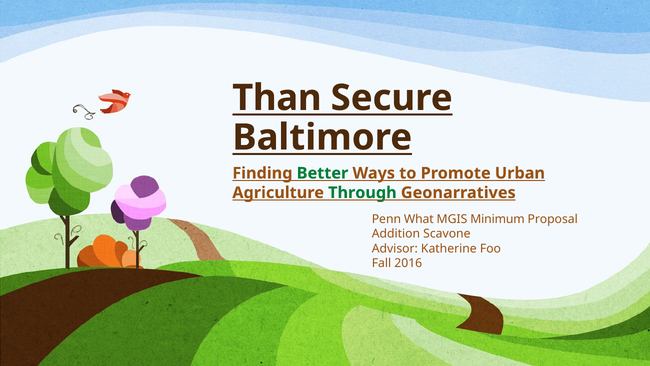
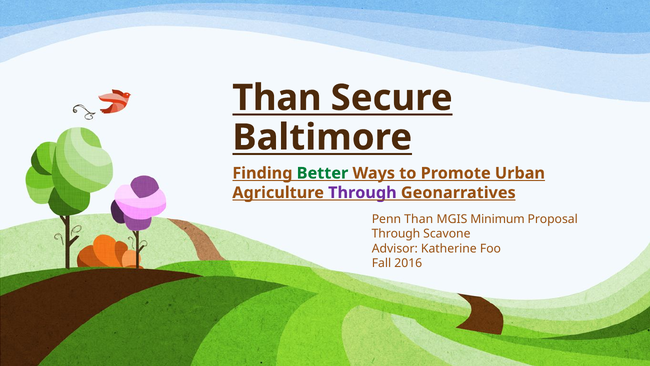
Through at (362, 193) colour: green -> purple
Penn What: What -> Than
Addition at (396, 234): Addition -> Through
